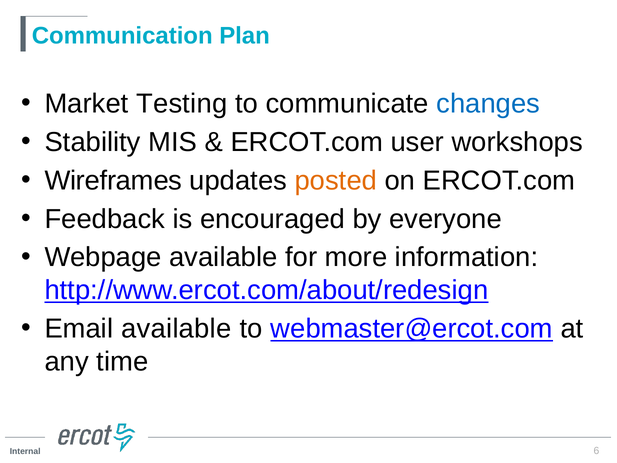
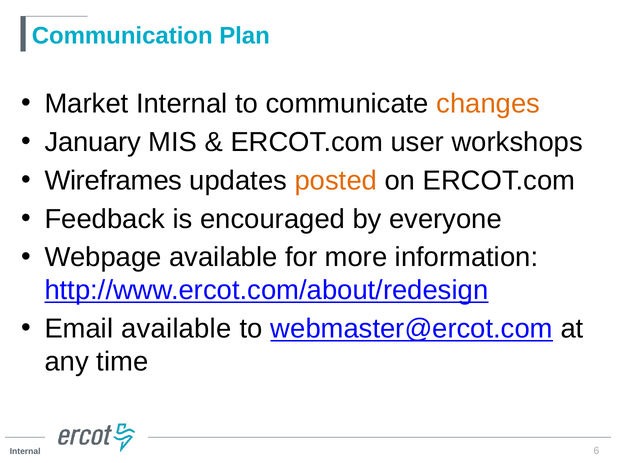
Market Testing: Testing -> Internal
changes colour: blue -> orange
Stability: Stability -> January
